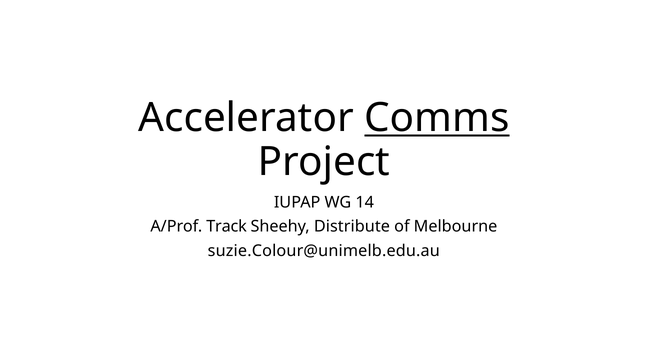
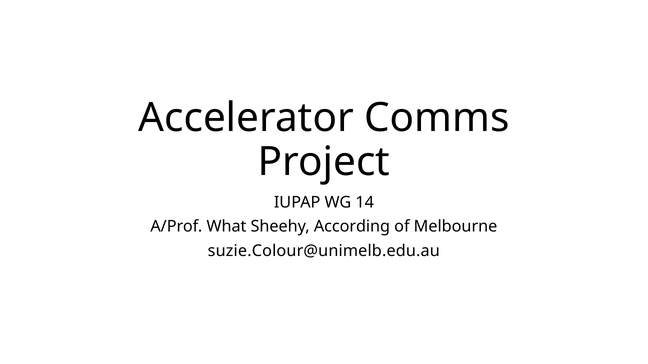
Comms underline: present -> none
Track: Track -> What
Distribute: Distribute -> According
